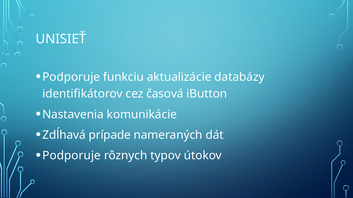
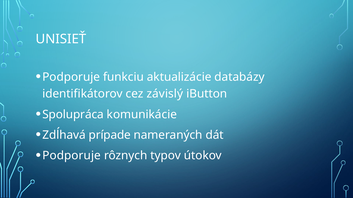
časová: časová -> závislý
Nastavenia: Nastavenia -> Spolupráca
